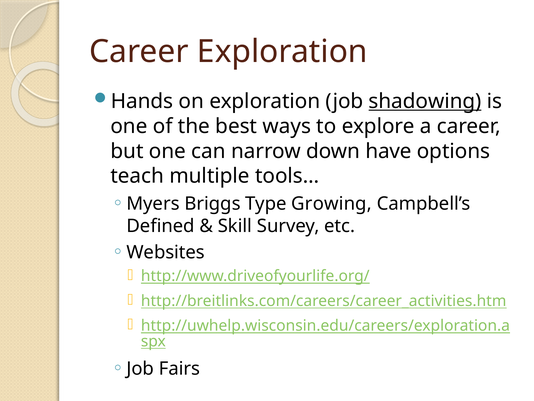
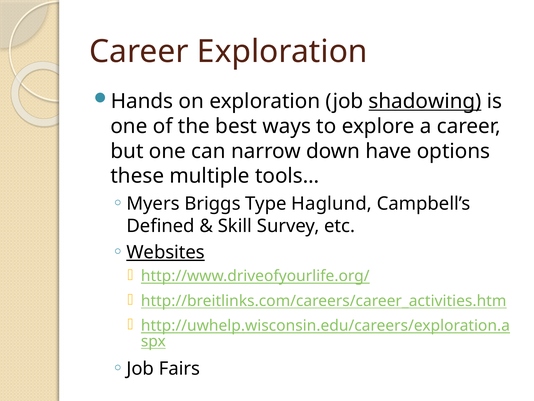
teach: teach -> these
Growing: Growing -> Haglund
Websites underline: none -> present
